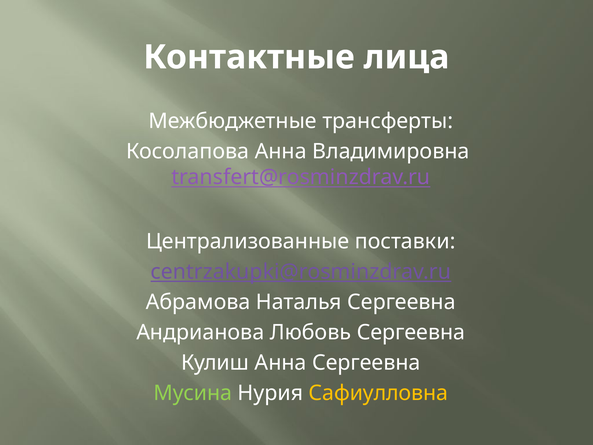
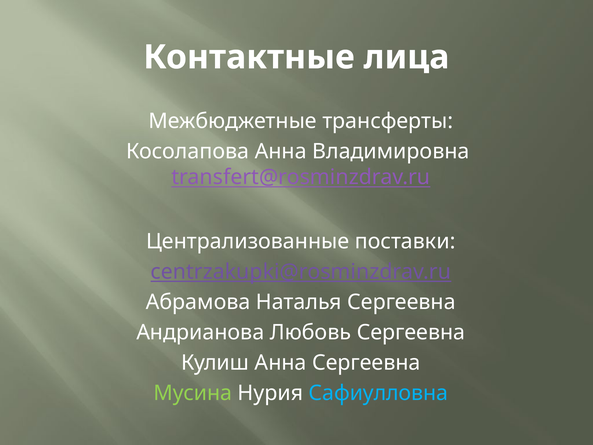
Сафиулловна colour: yellow -> light blue
